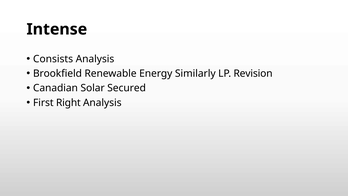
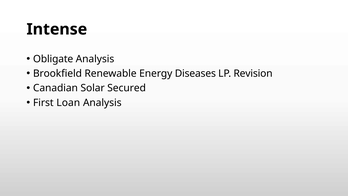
Consists: Consists -> Obligate
Similarly: Similarly -> Diseases
Right: Right -> Loan
